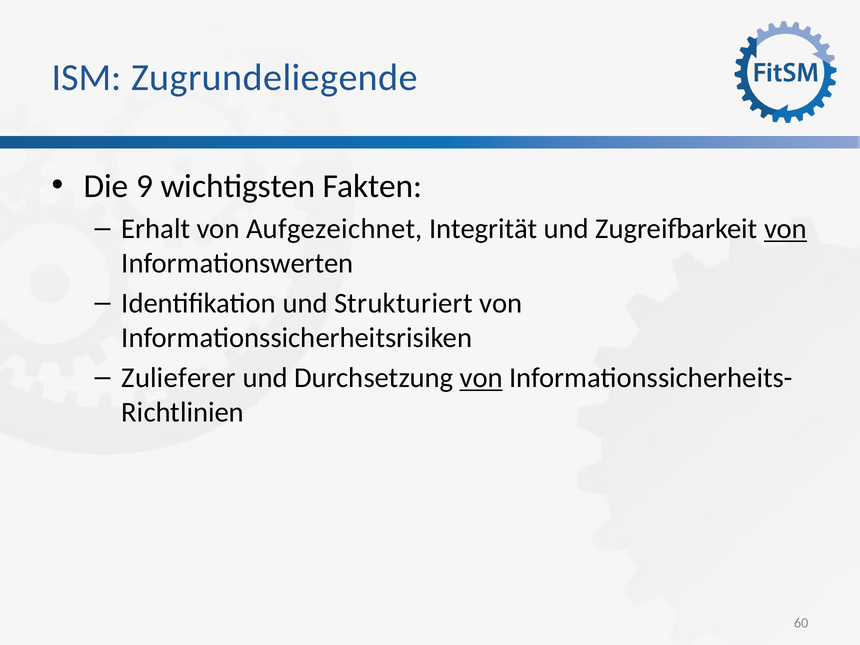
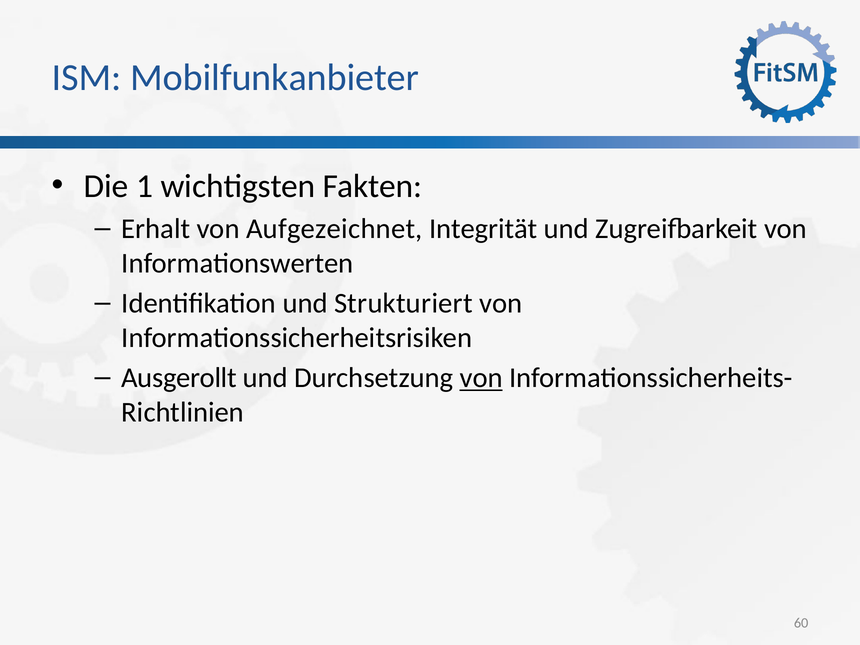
Zugrundeliegende: Zugrundeliegende -> Mobilfunkanbieter
9: 9 -> 1
von at (785, 229) underline: present -> none
Zulieferer: Zulieferer -> Ausgerollt
